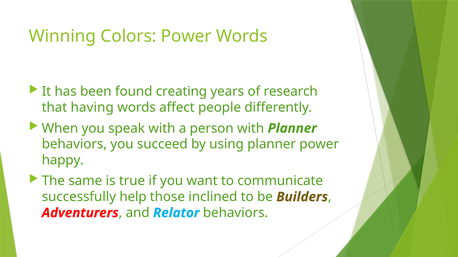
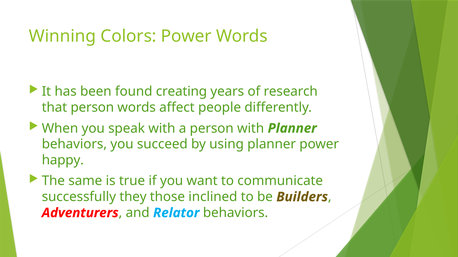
that having: having -> person
help: help -> they
